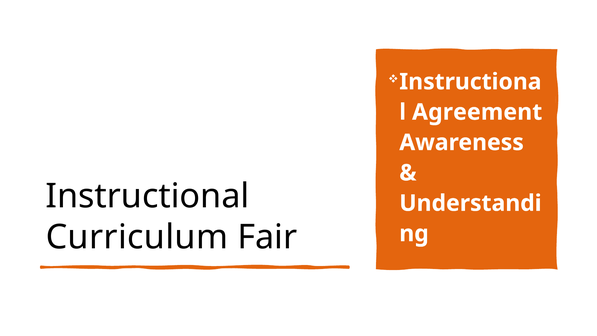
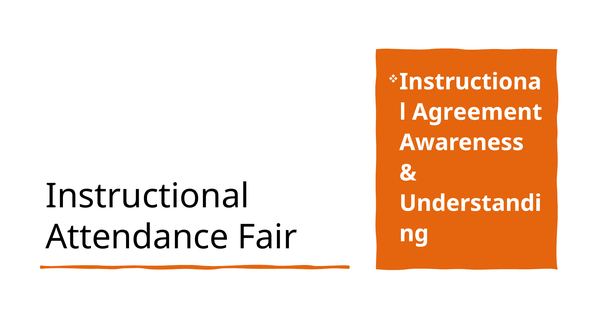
Curriculum: Curriculum -> Attendance
